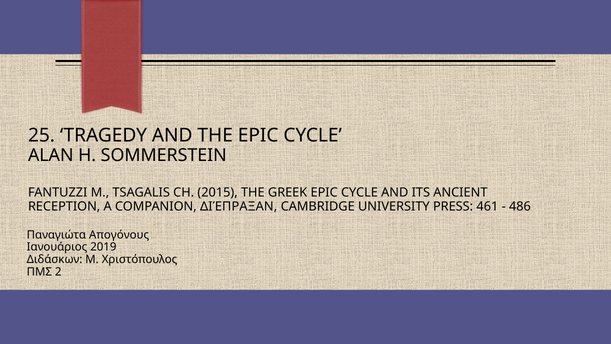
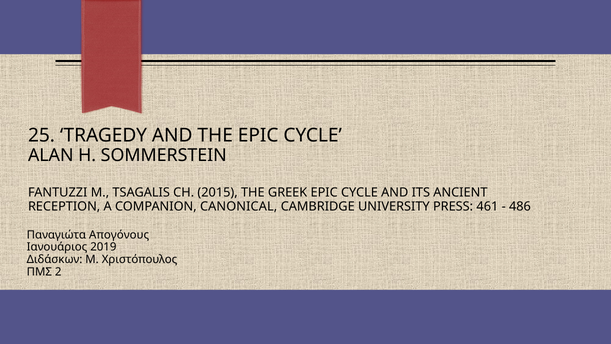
ΔΙΈΠΡΑΞΑΝ: ΔΙΈΠΡΑΞΑΝ -> CANONICAL
